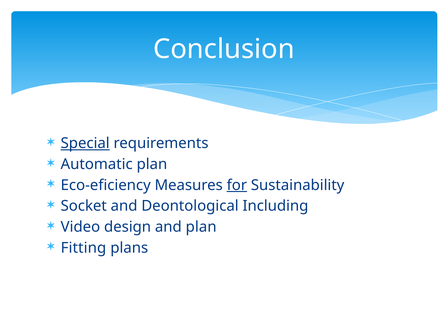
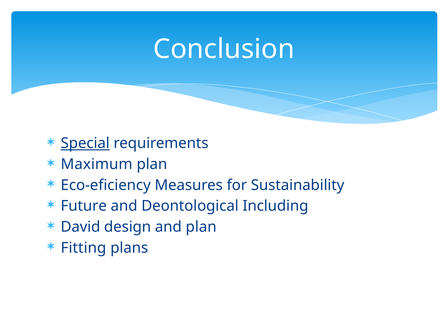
Automatic: Automatic -> Maximum
for underline: present -> none
Socket: Socket -> Future
Video: Video -> David
